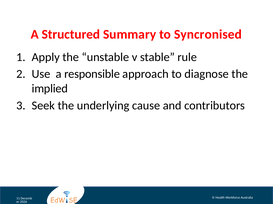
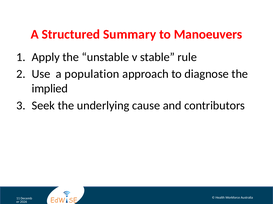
Syncronised: Syncronised -> Manoeuvers
responsible: responsible -> population
